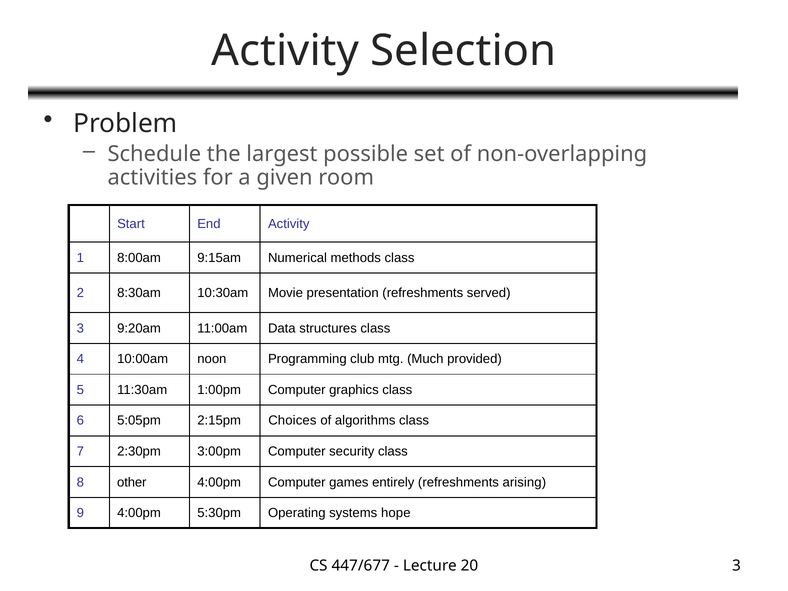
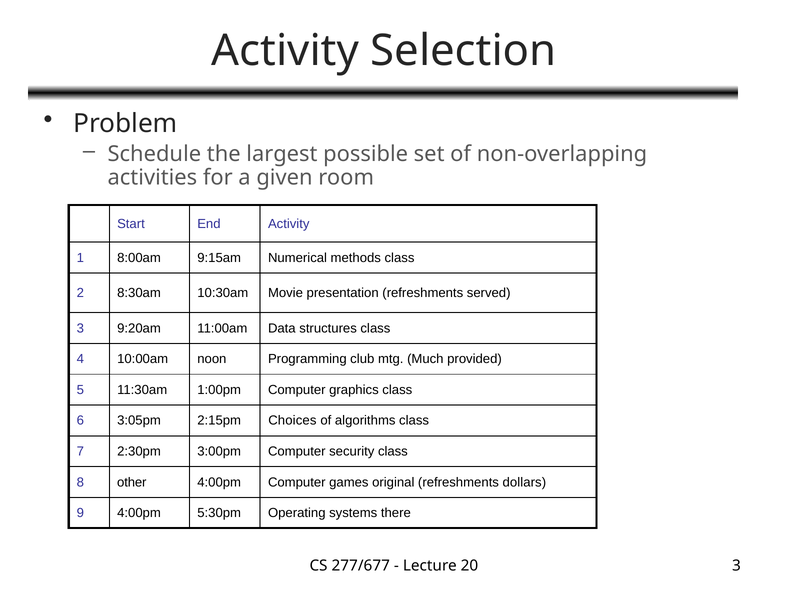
5:05pm: 5:05pm -> 3:05pm
entirely: entirely -> original
arising: arising -> dollars
hope: hope -> there
447/677: 447/677 -> 277/677
